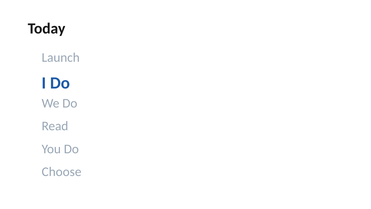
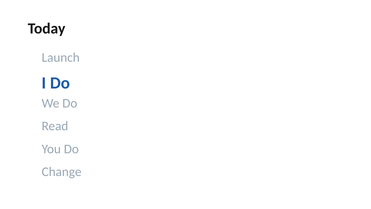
Choose: Choose -> Change
